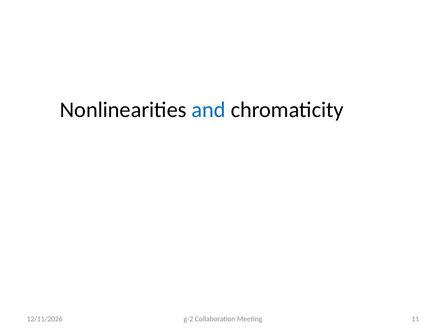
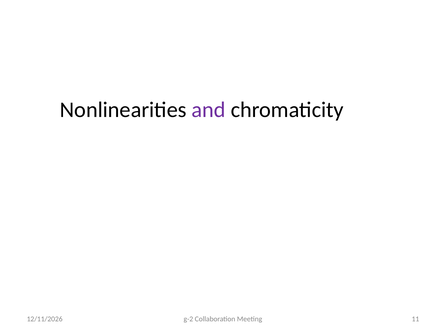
and colour: blue -> purple
